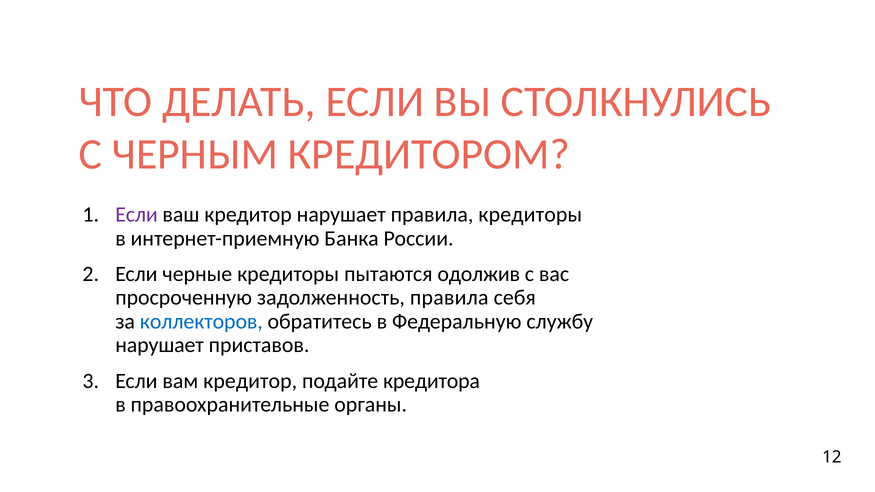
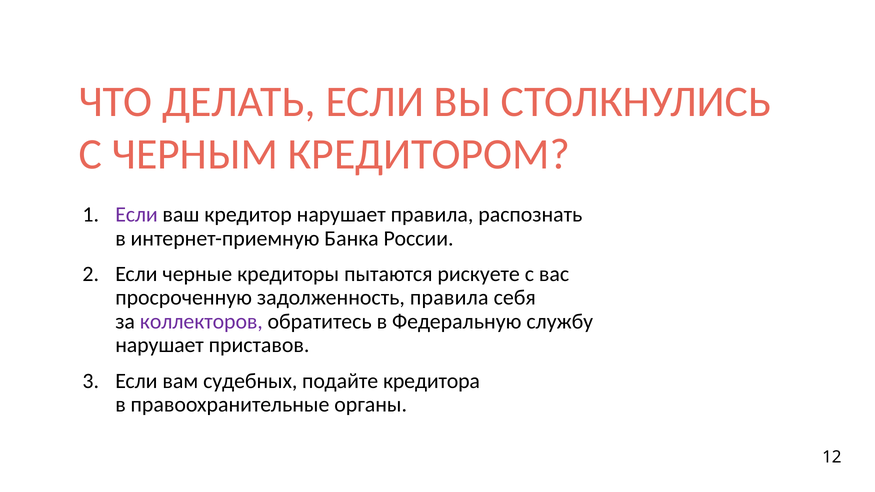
правила кредиторы: кредиторы -> распознать
одолжив: одолжив -> рискуете
коллекторов colour: blue -> purple
вам кредитор: кредитор -> судебных
